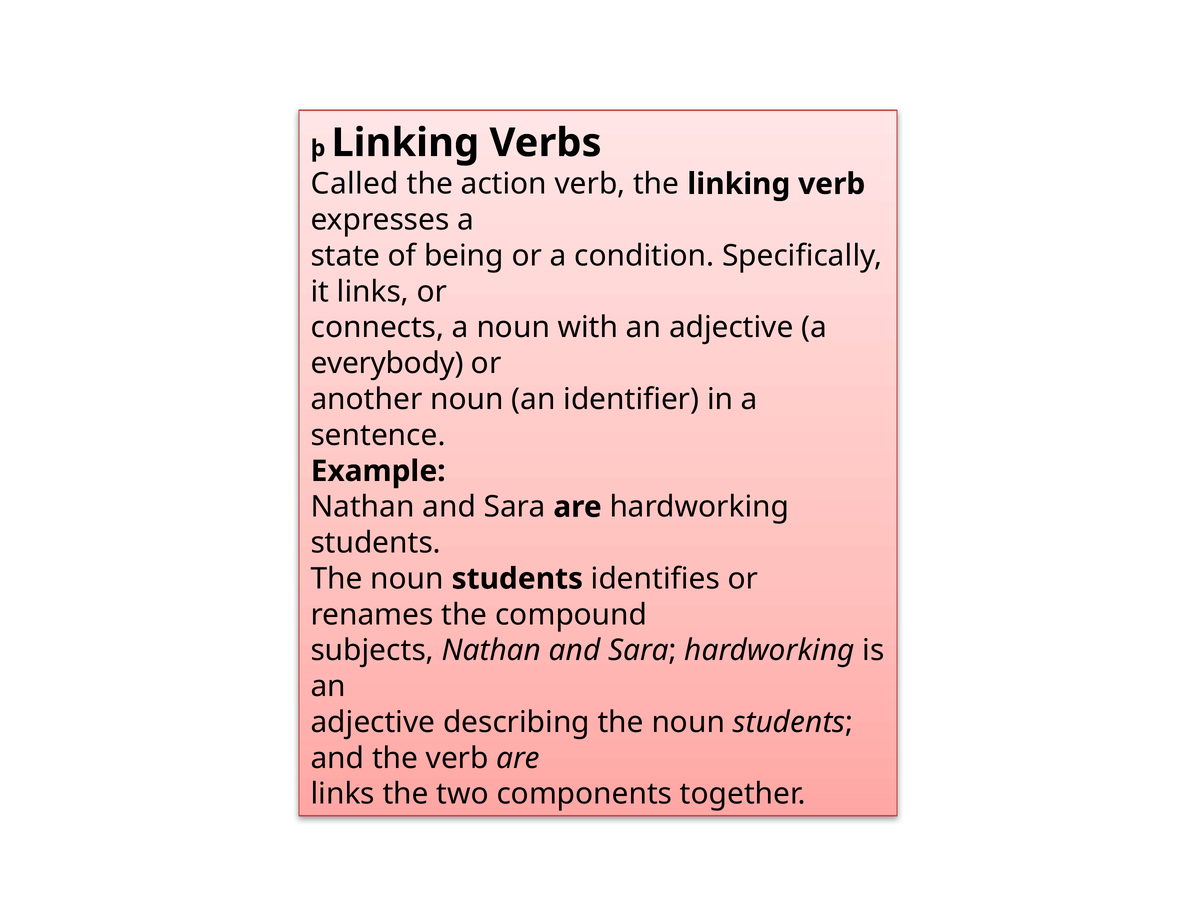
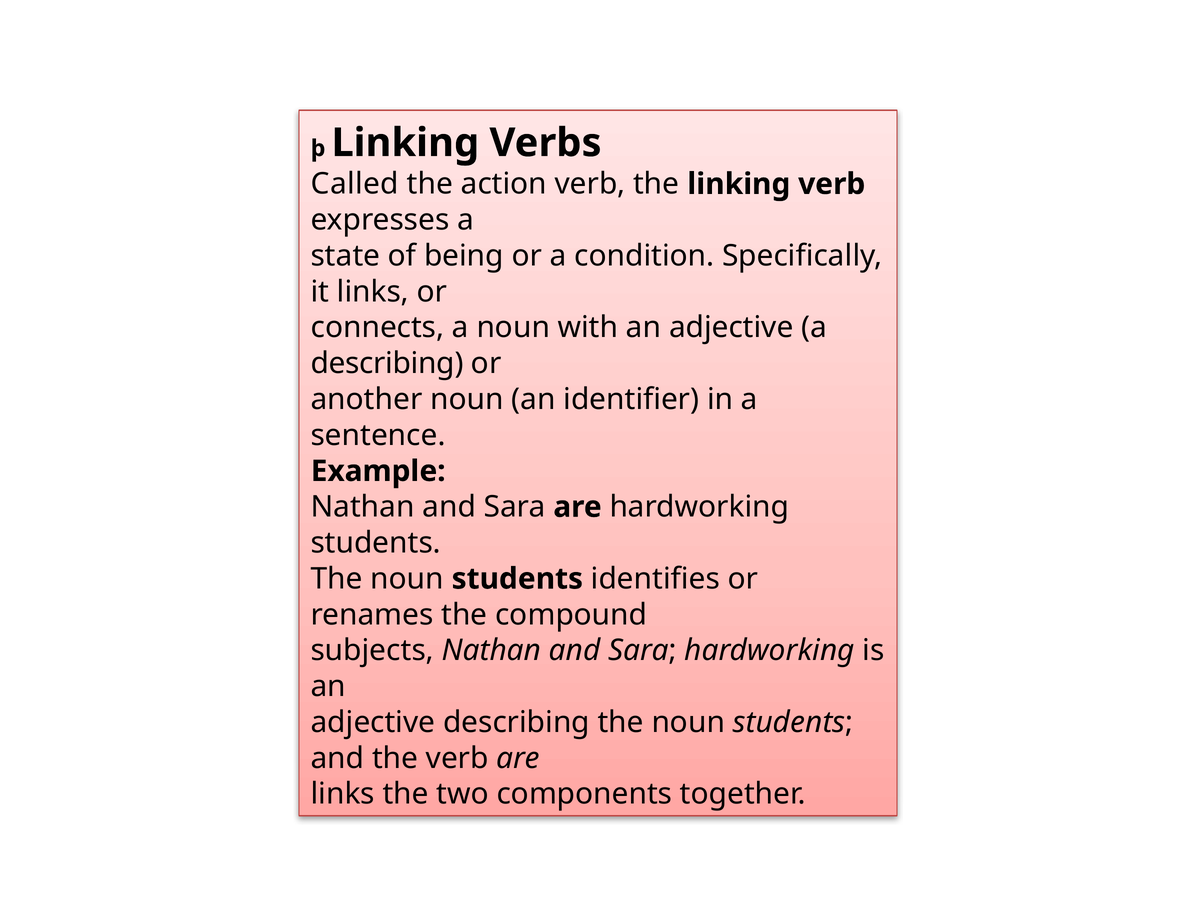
everybody at (387, 363): everybody -> describing
